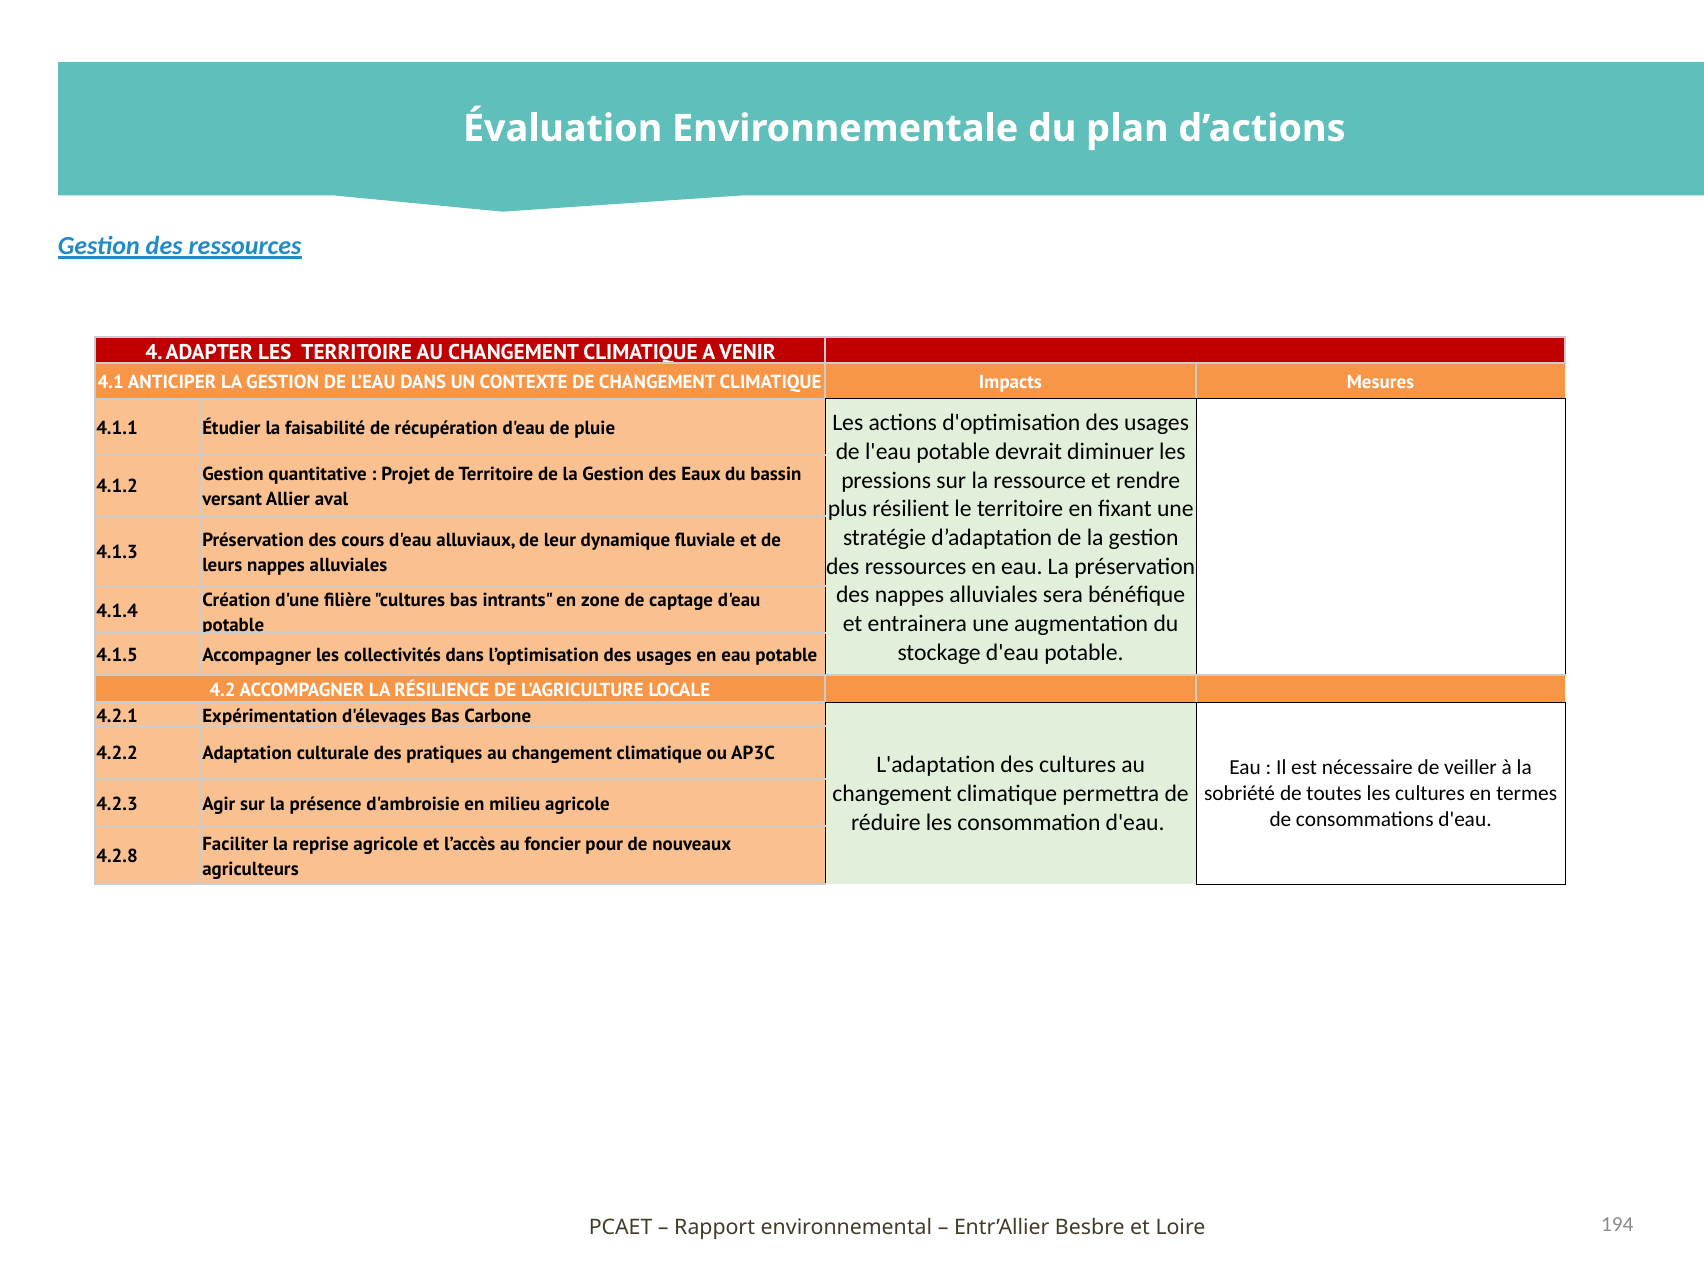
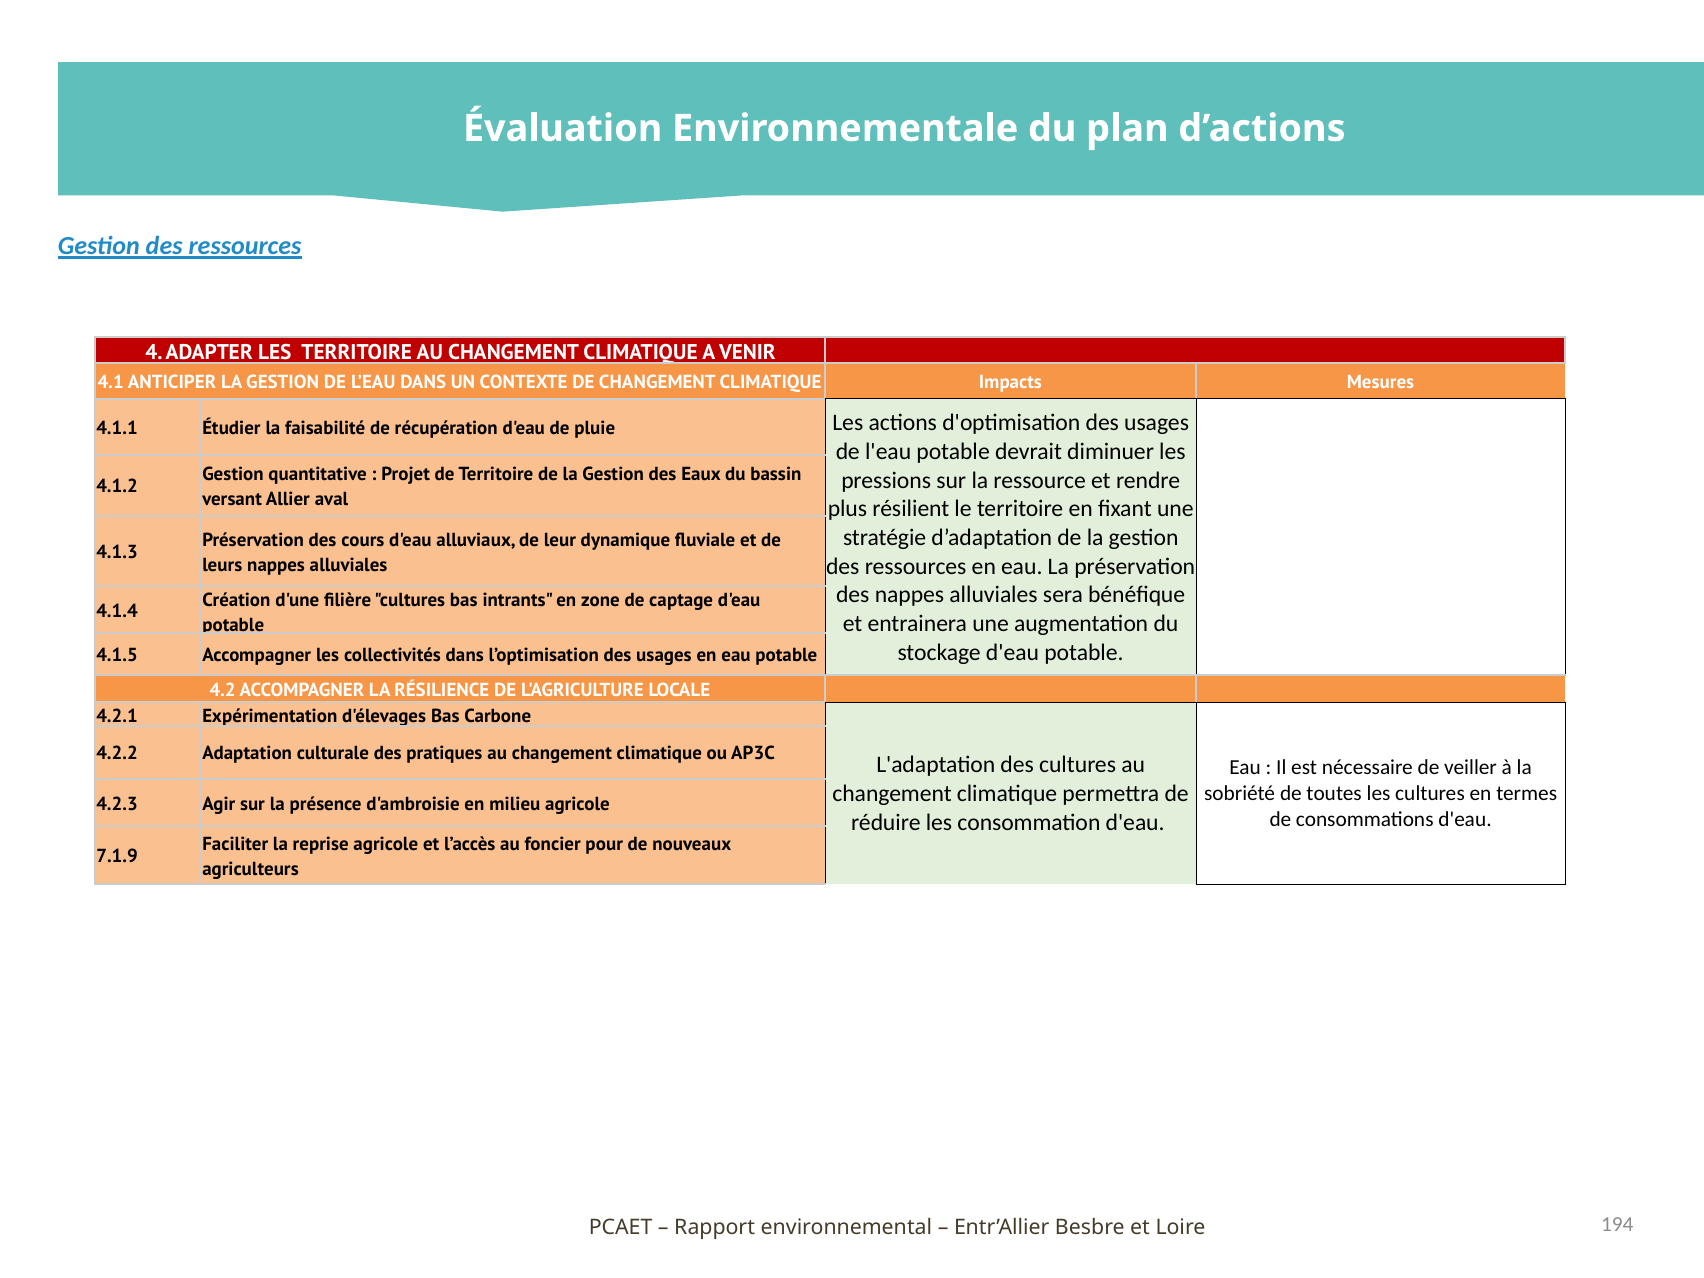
4.2.8: 4.2.8 -> 7.1.9
